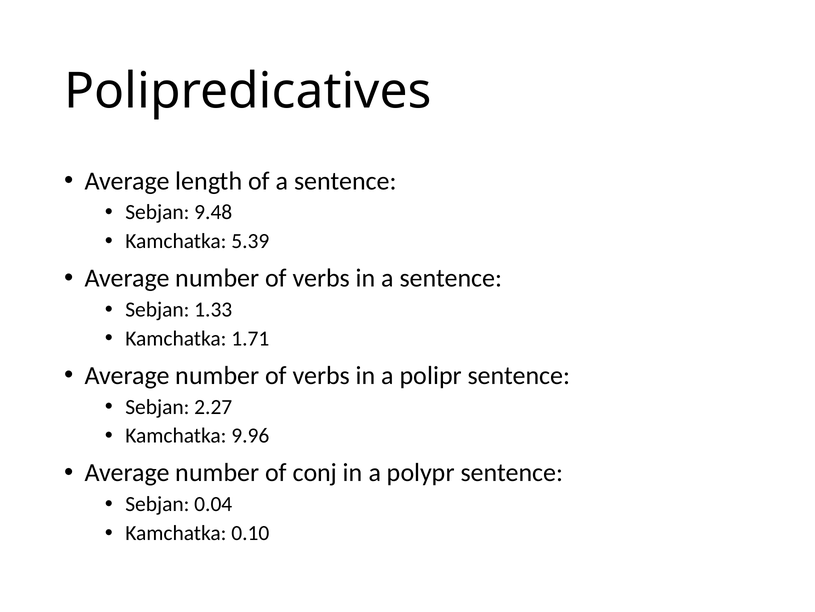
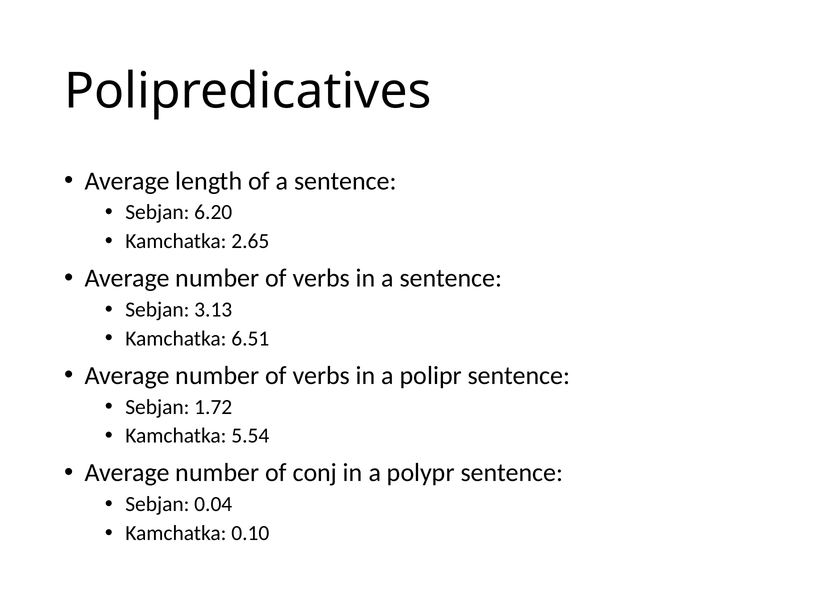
9.48: 9.48 -> 6.20
5.39: 5.39 -> 2.65
1.33: 1.33 -> 3.13
1.71: 1.71 -> 6.51
2.27: 2.27 -> 1.72
9.96: 9.96 -> 5.54
